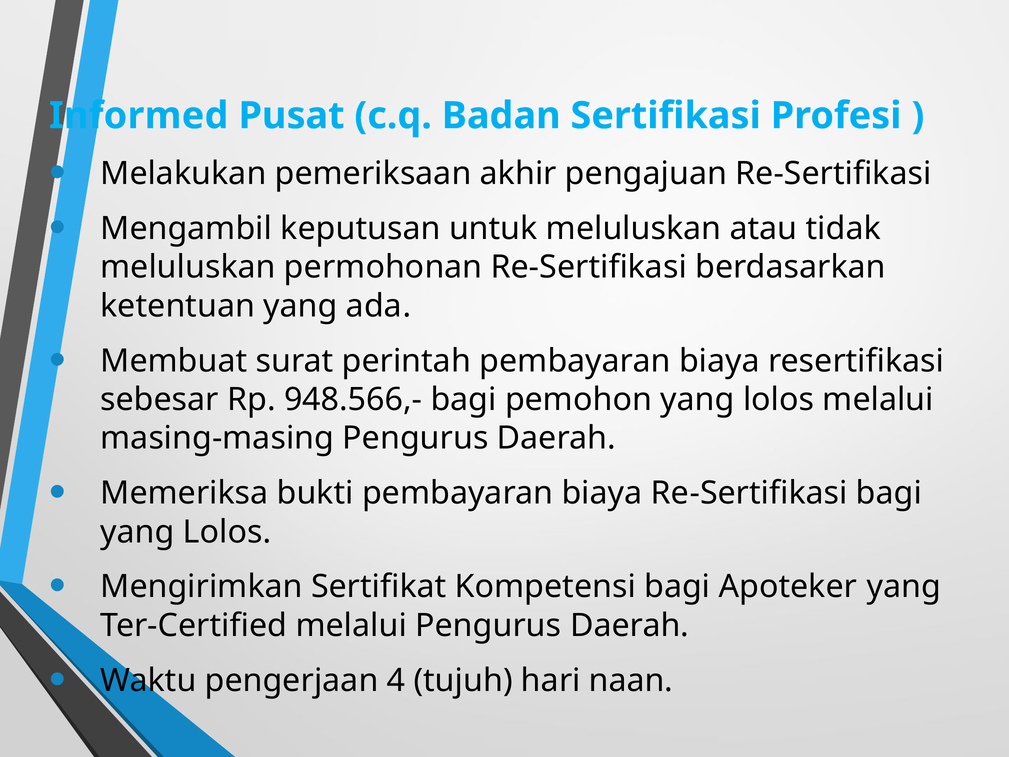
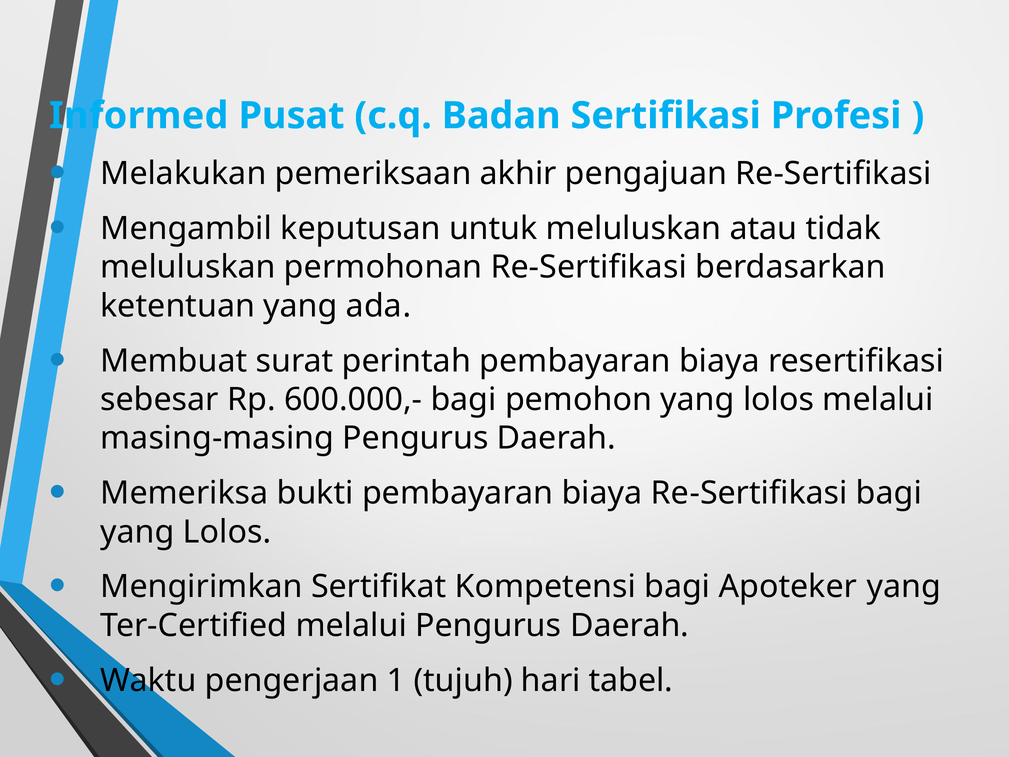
948.566,-: 948.566,- -> 600.000,-
4: 4 -> 1
naan: naan -> tabel
